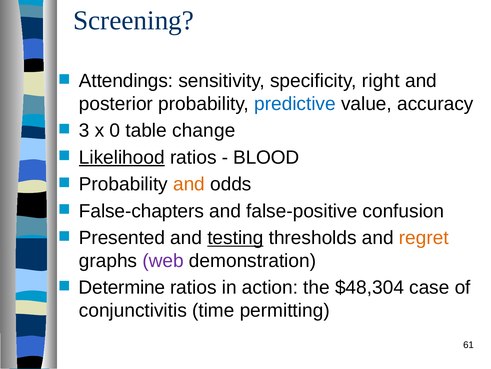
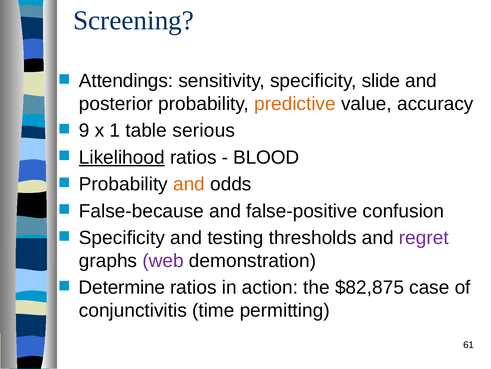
right: right -> slide
predictive colour: blue -> orange
3: 3 -> 9
0: 0 -> 1
change: change -> serious
False-chapters: False-chapters -> False-because
Presented at (122, 237): Presented -> Specificity
testing underline: present -> none
regret colour: orange -> purple
$48,304: $48,304 -> $82,875
